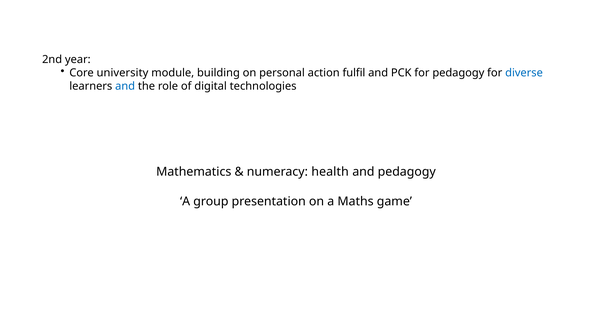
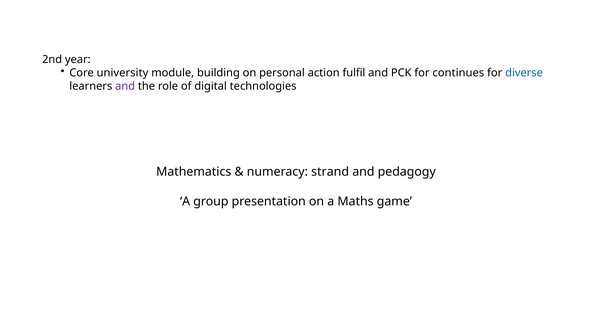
for pedagogy: pedagogy -> continues
and at (125, 86) colour: blue -> purple
health: health -> strand
